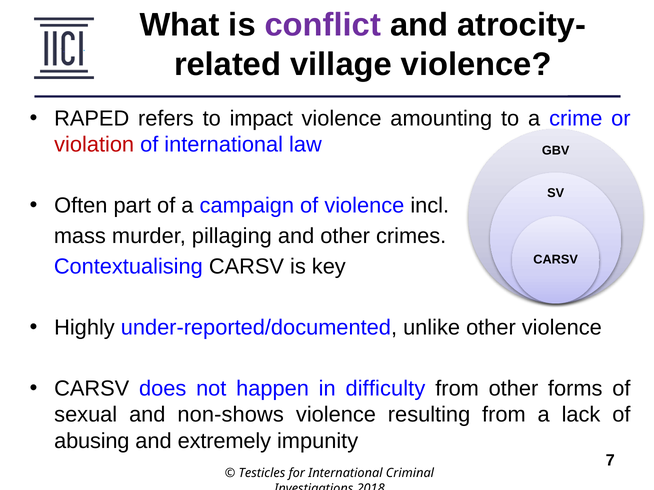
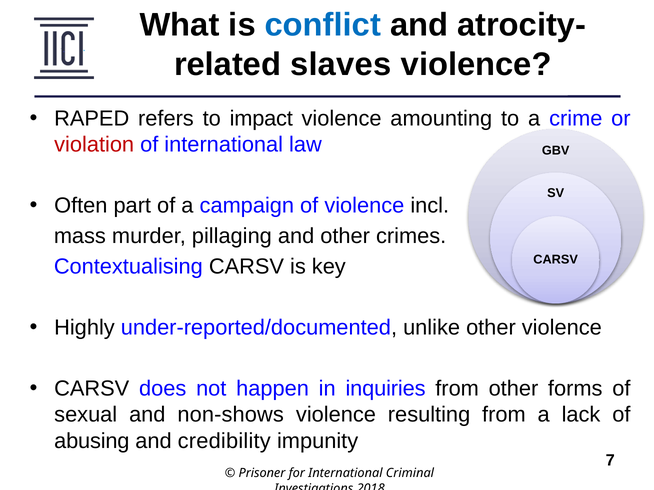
conflict colour: purple -> blue
village: village -> slaves
difficulty: difficulty -> inquiries
extremely: extremely -> credibility
Testicles: Testicles -> Prisoner
